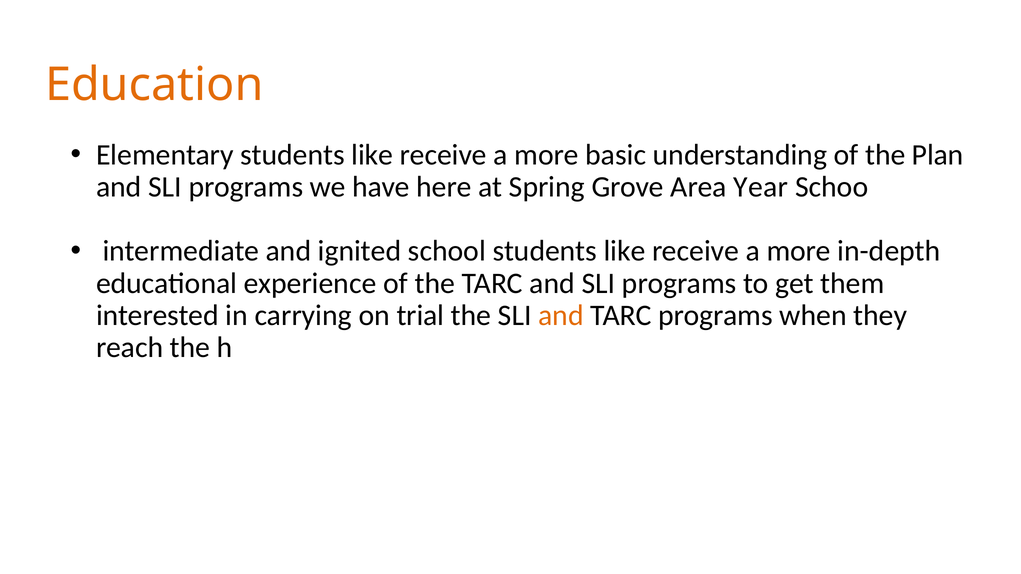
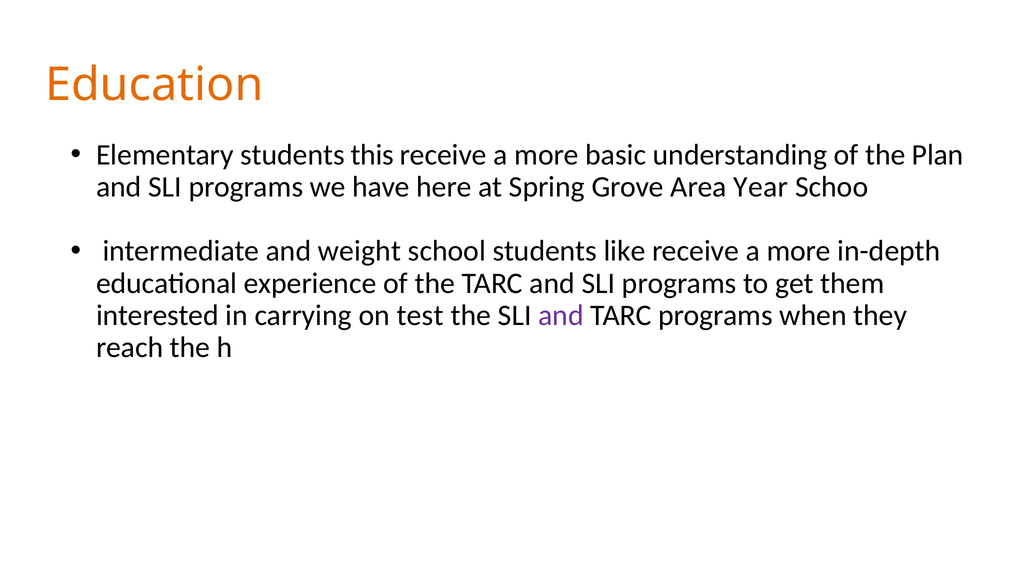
Elementary students like: like -> this
ignited: ignited -> weight
trial: trial -> test
and at (561, 316) colour: orange -> purple
